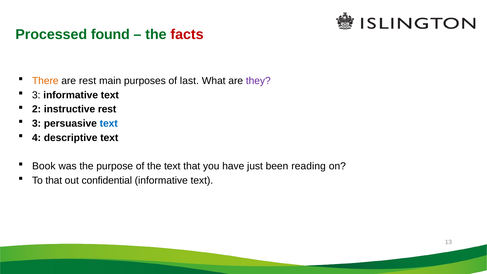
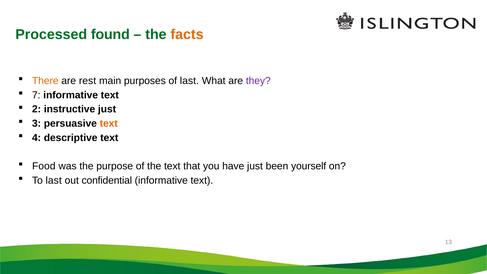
facts colour: red -> orange
3 at (36, 95): 3 -> 7
instructive rest: rest -> just
text at (109, 123) colour: blue -> orange
Book: Book -> Food
reading: reading -> yourself
To that: that -> last
